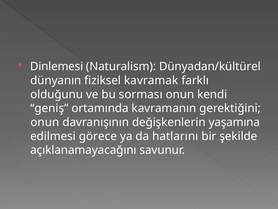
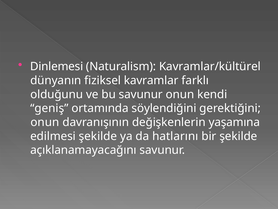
Dünyadan/kültürel: Dünyadan/kültürel -> Kavramlar/kültürel
kavramak: kavramak -> kavramlar
bu sorması: sorması -> savunur
kavramanın: kavramanın -> söylendiğini
edilmesi görece: görece -> şekilde
